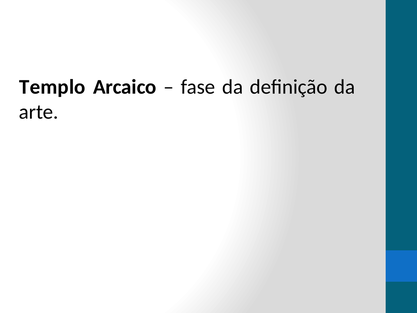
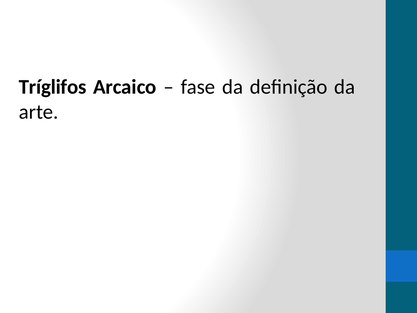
Templo: Templo -> Tríglifos
